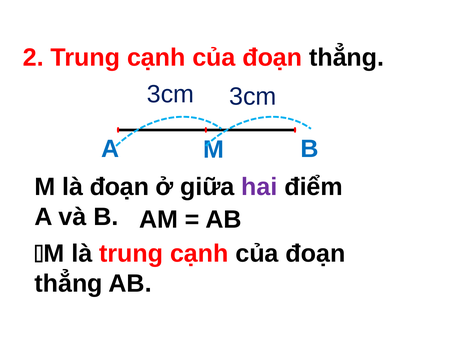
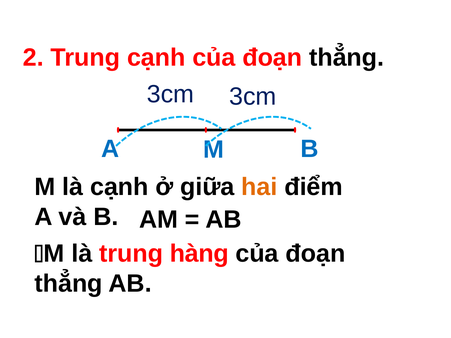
là đoạn: đoạn -> cạnh
hai colour: purple -> orange
là trung cạnh: cạnh -> hàng
